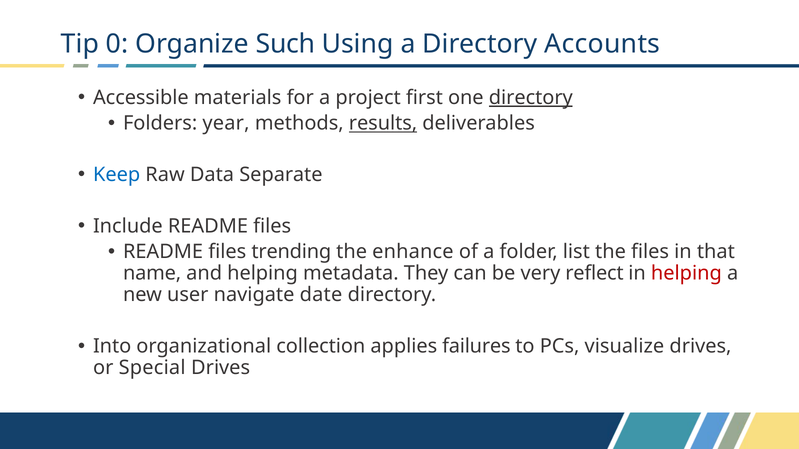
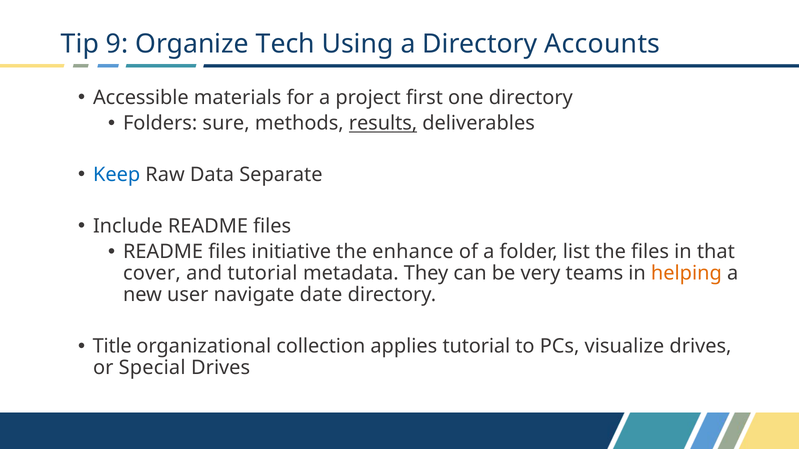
0: 0 -> 9
Such: Such -> Tech
directory at (531, 98) underline: present -> none
year: year -> sure
trending: trending -> initiative
name: name -> cover
and helping: helping -> tutorial
reflect: reflect -> teams
helping at (686, 274) colour: red -> orange
Into: Into -> Title
applies failures: failures -> tutorial
